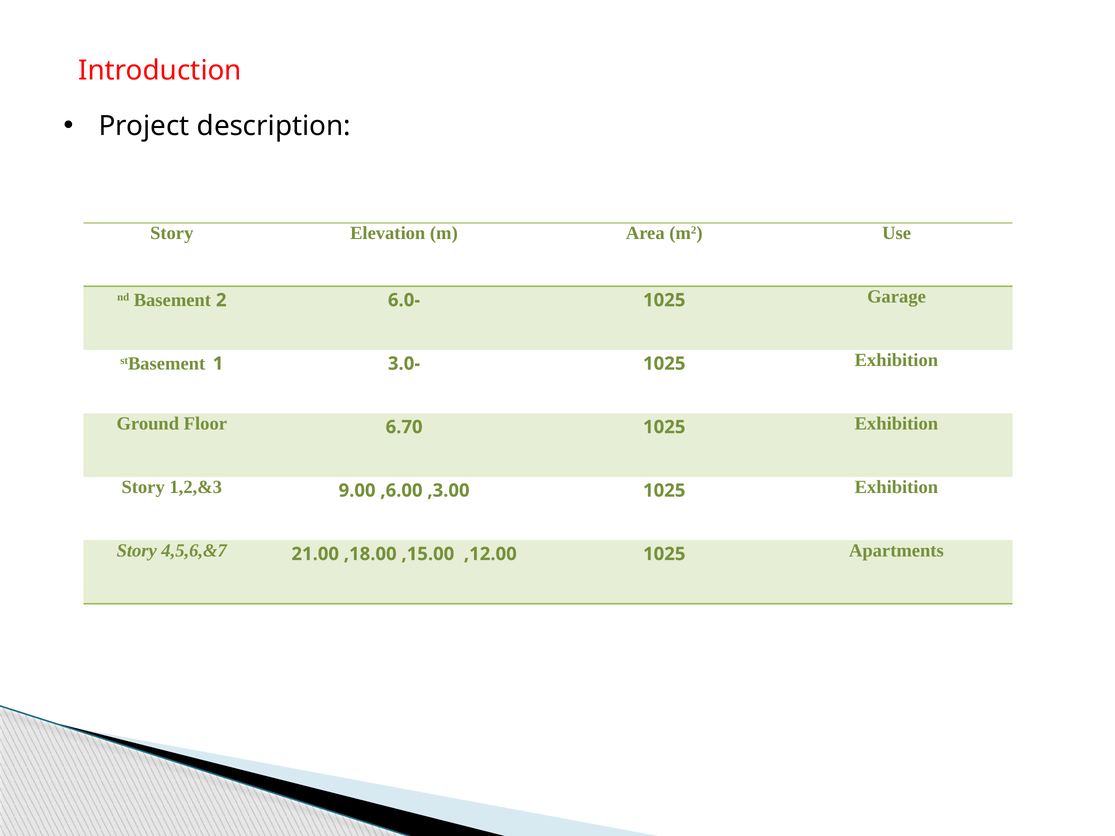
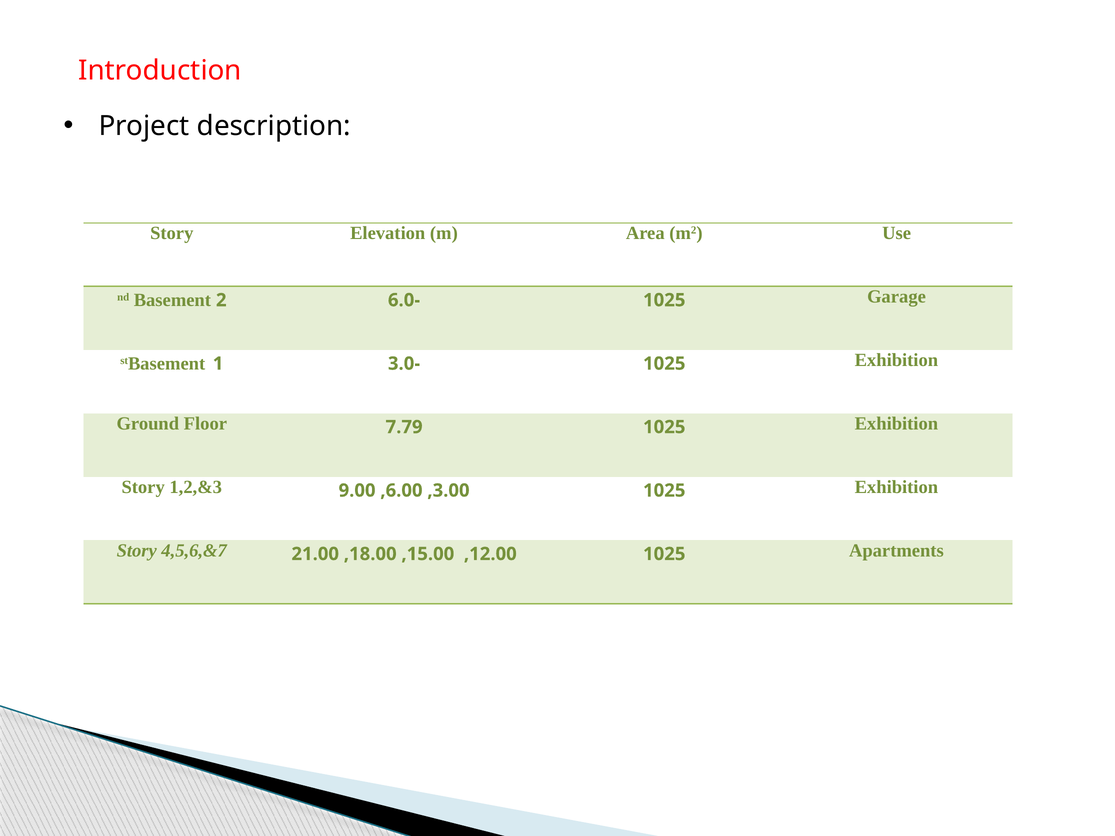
6.70: 6.70 -> 7.79
